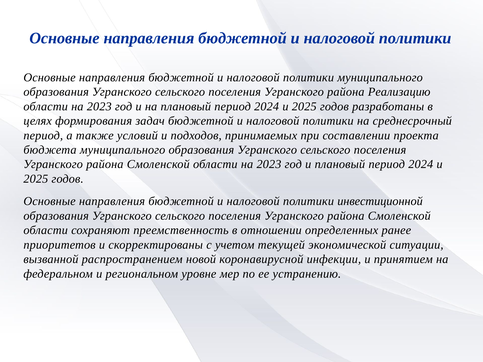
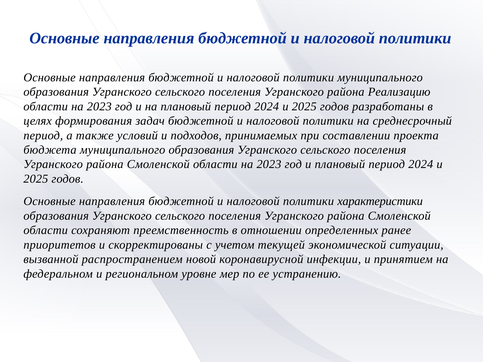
инвестиционной: инвестиционной -> характеристики
